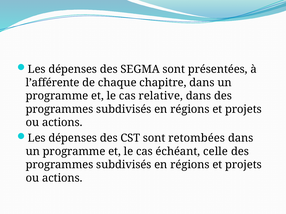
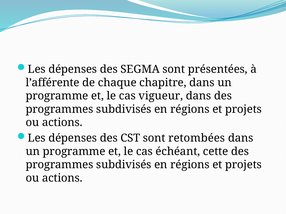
relative: relative -> vigueur
celle: celle -> cette
